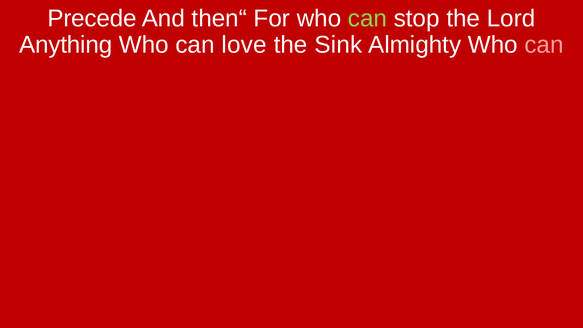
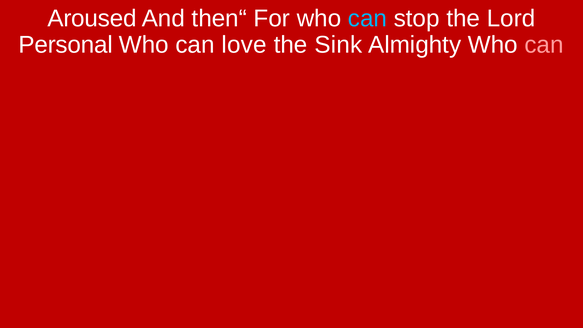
Precede: Precede -> Aroused
can at (368, 19) colour: light green -> light blue
Anything: Anything -> Personal
